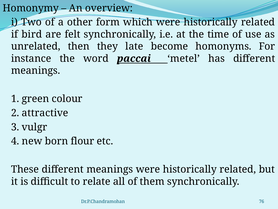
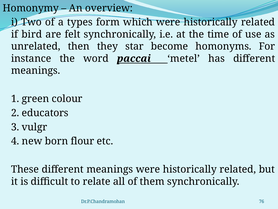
other: other -> types
late: late -> star
attractive: attractive -> educators
